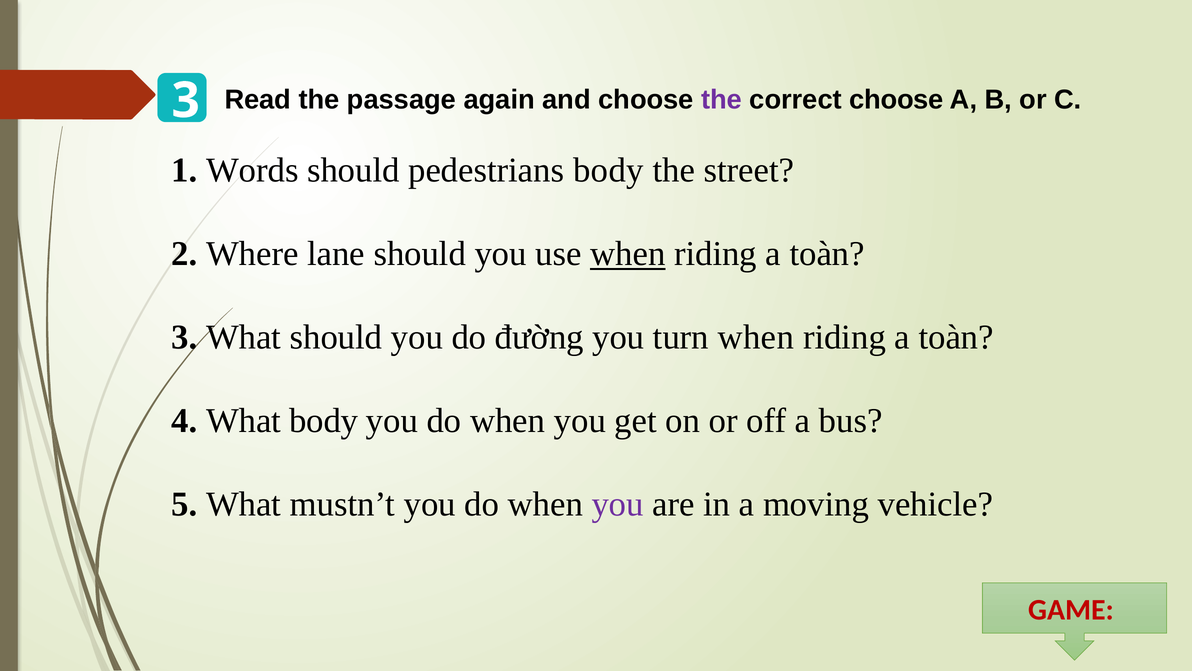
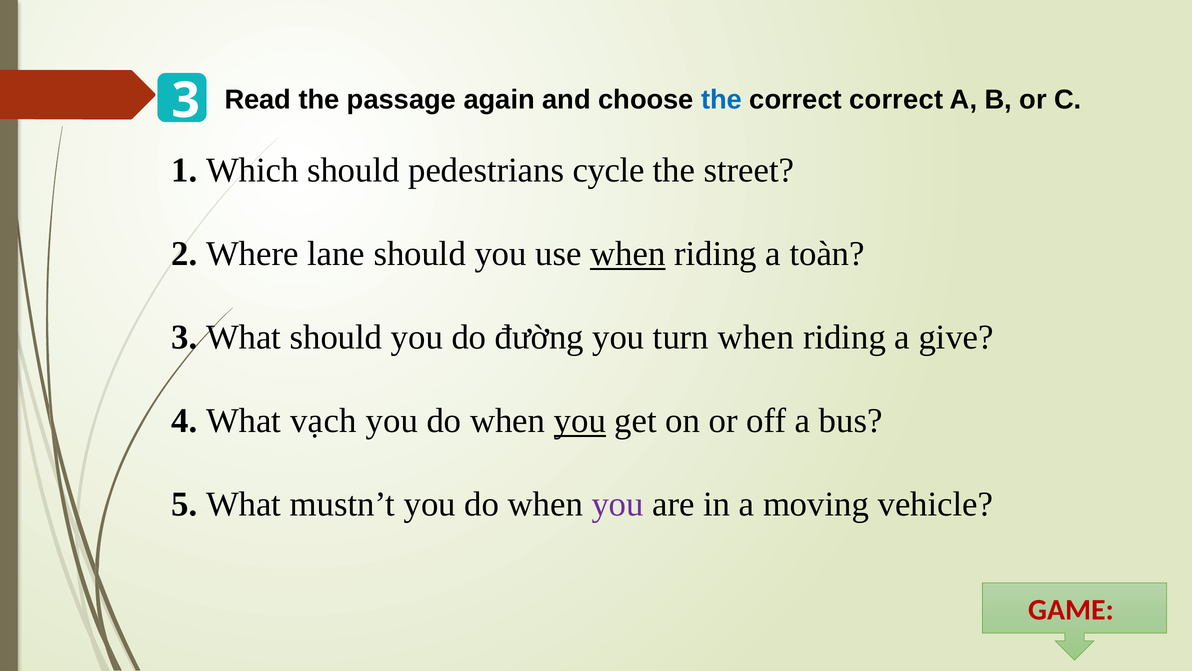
the at (722, 100) colour: purple -> blue
correct choose: choose -> correct
Words: Words -> Which
pedestrians body: body -> cycle
toàn at (956, 337): toàn -> give
What body: body -> vạch
you at (580, 421) underline: none -> present
